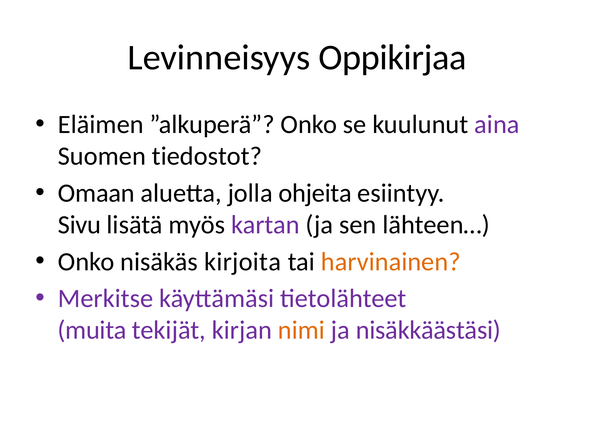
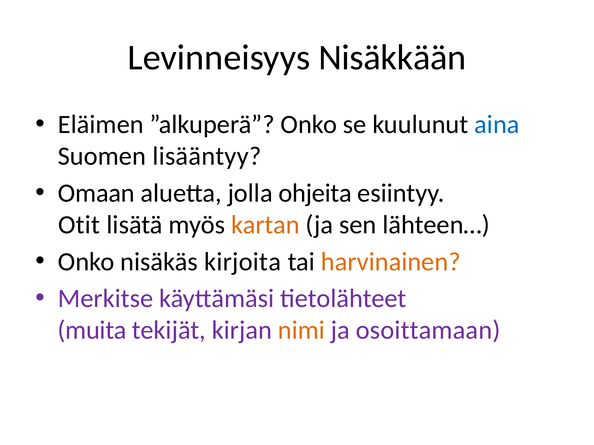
Oppikirjaa: Oppikirjaa -> Nisäkkään
aina colour: purple -> blue
tiedostot: tiedostot -> lisääntyy
Sivu: Sivu -> Otit
kartan colour: purple -> orange
nisäkkäästäsi: nisäkkäästäsi -> osoittamaan
